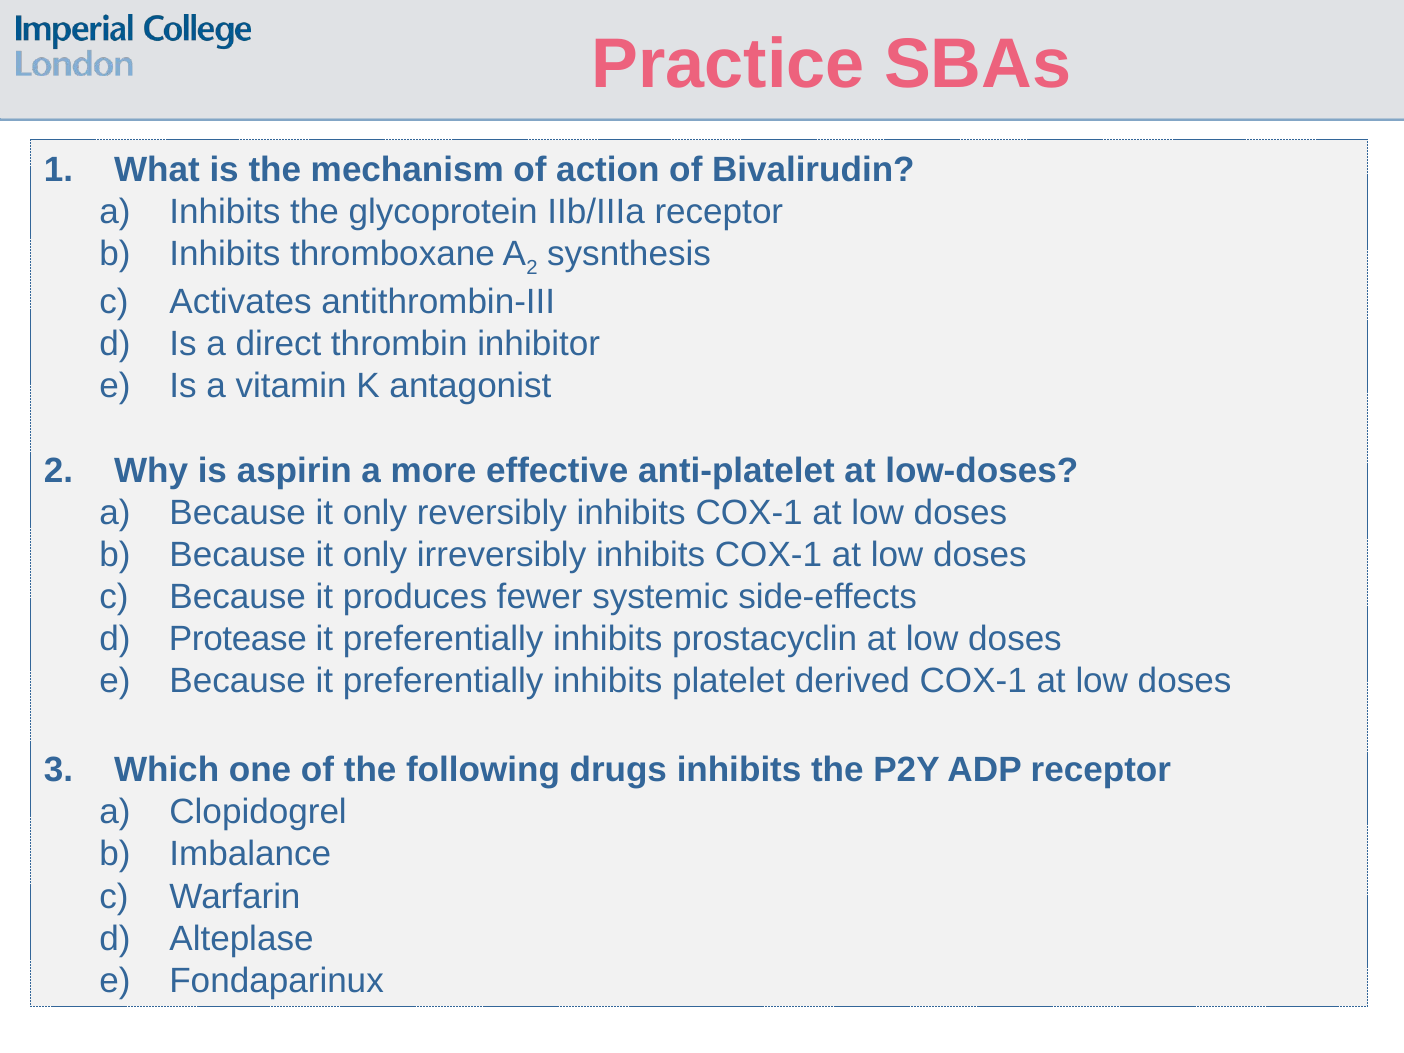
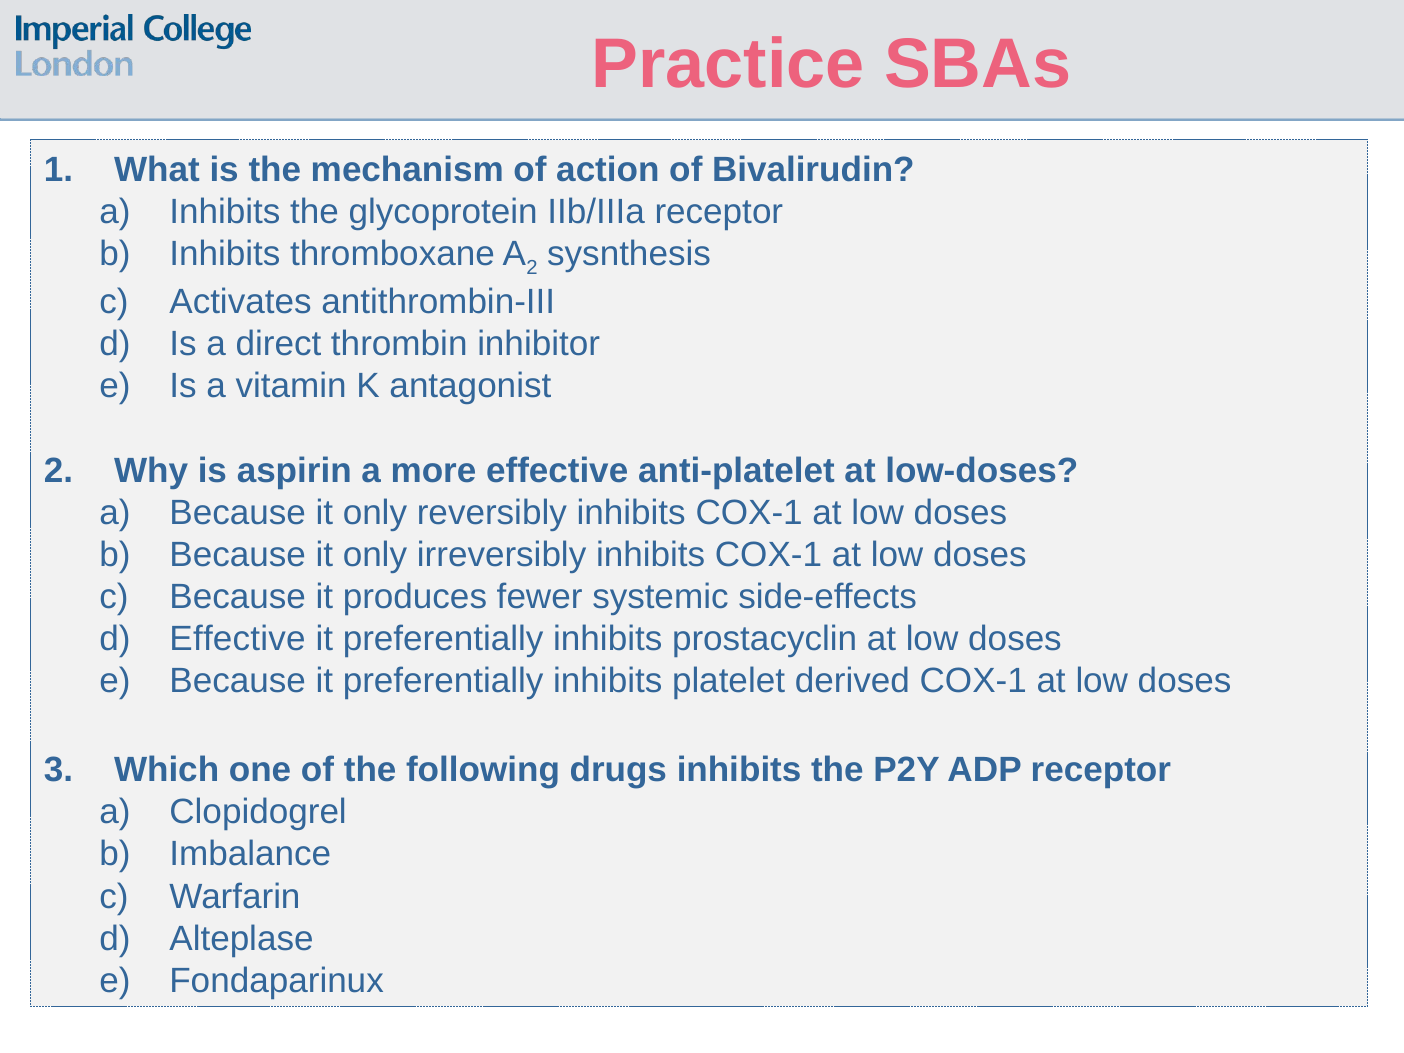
Protease at (238, 639): Protease -> Effective
